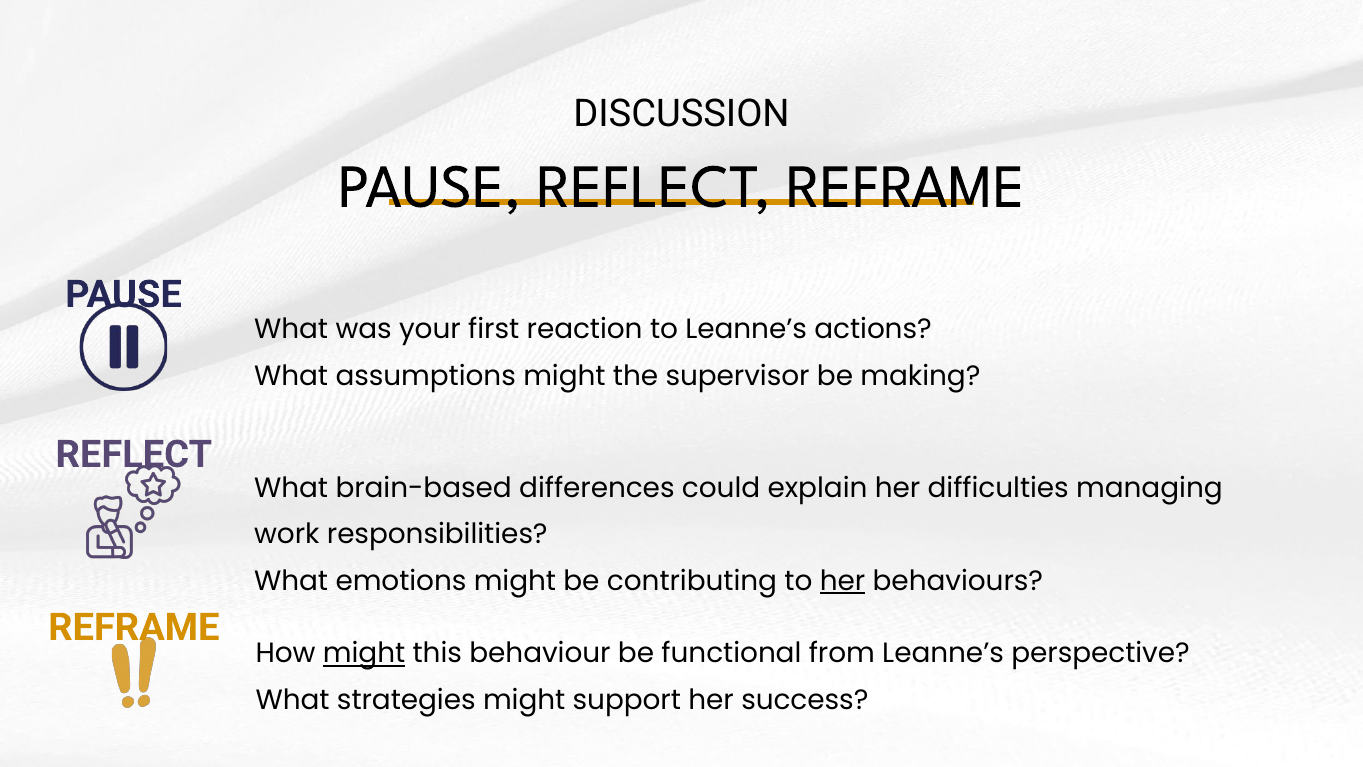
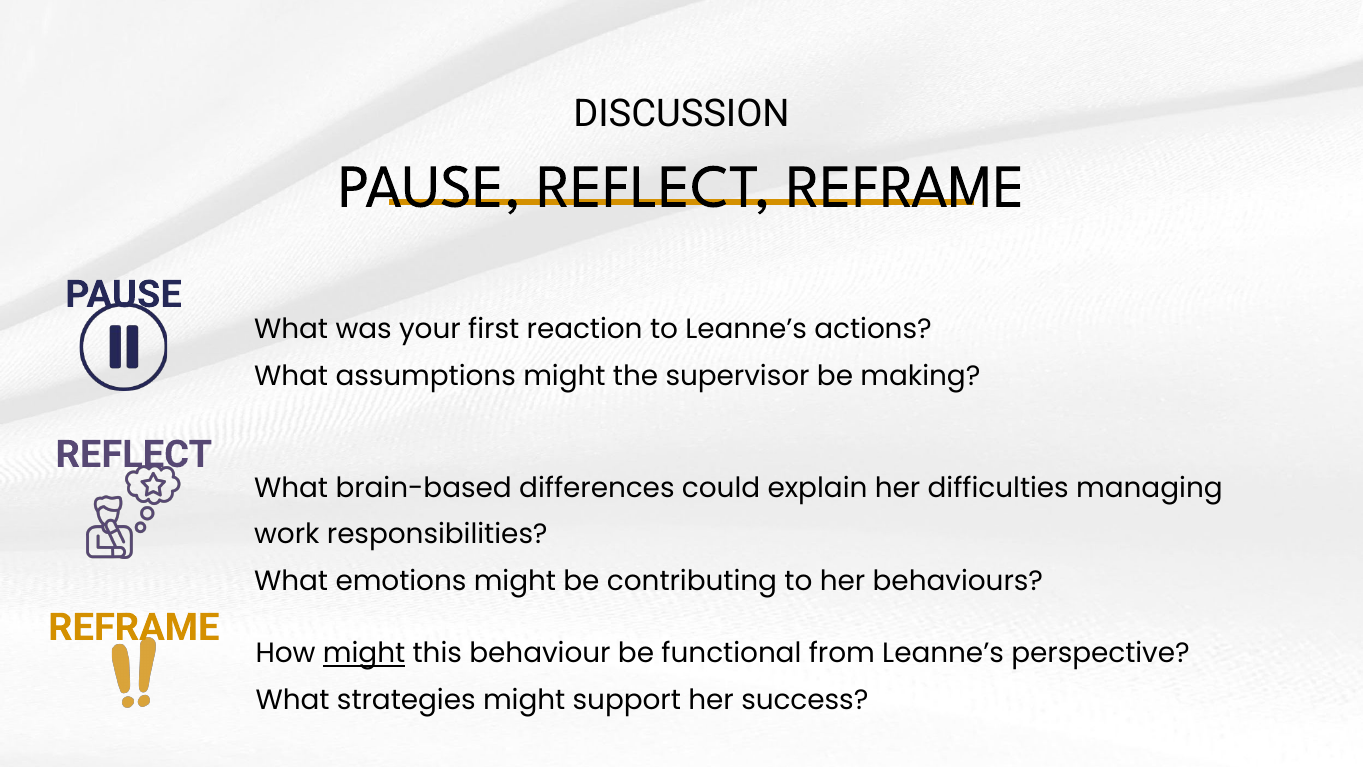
her at (843, 581) underline: present -> none
